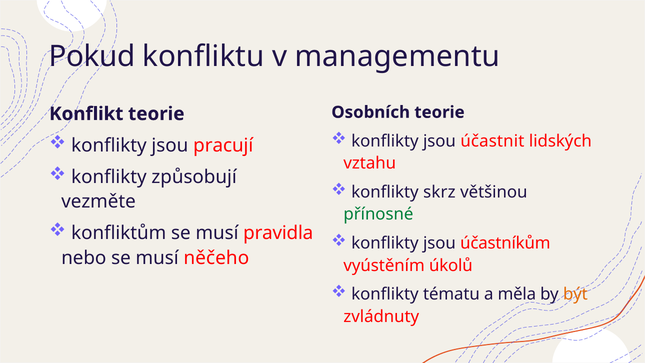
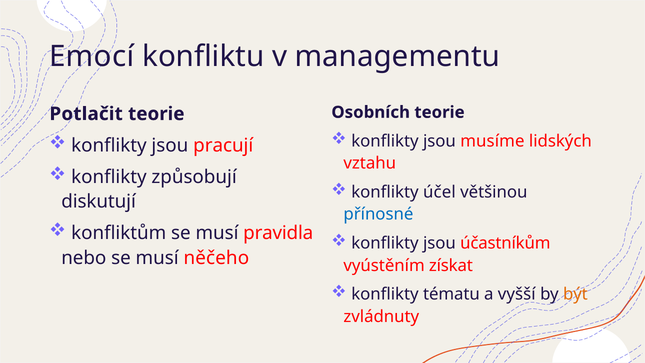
Pokud: Pokud -> Emocí
Konflikt: Konflikt -> Potlačit
účastnit: účastnit -> musíme
skrz: skrz -> účel
vezměte: vezměte -> diskutují
přínosné colour: green -> blue
úkolů: úkolů -> získat
měla: měla -> vyšší
